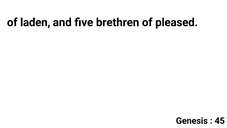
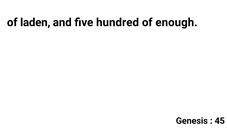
brethren: brethren -> hundred
pleased: pleased -> enough
